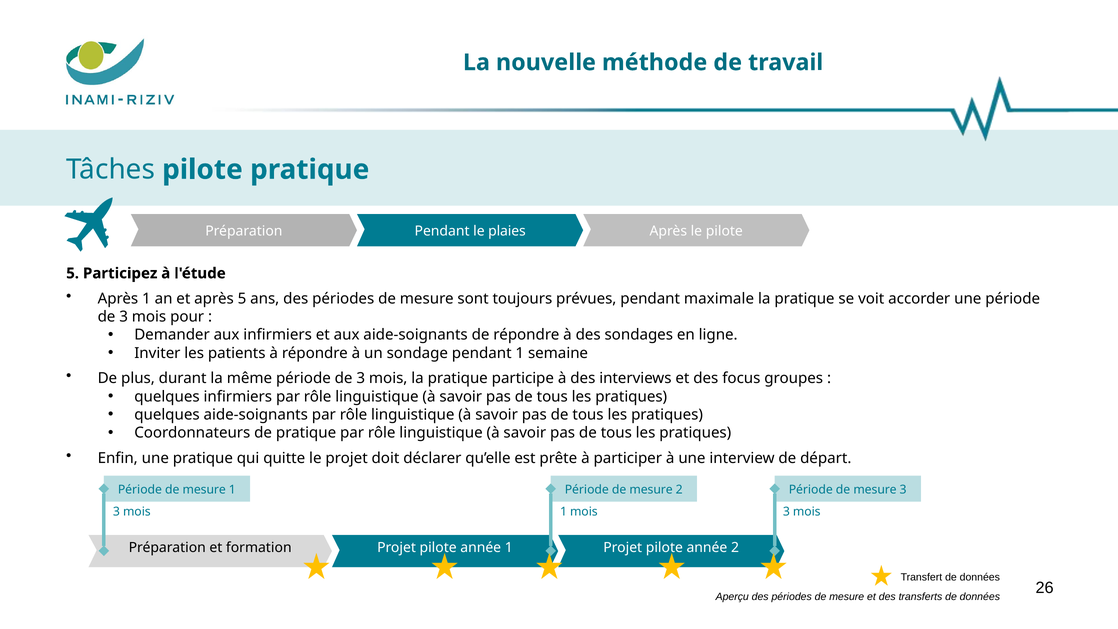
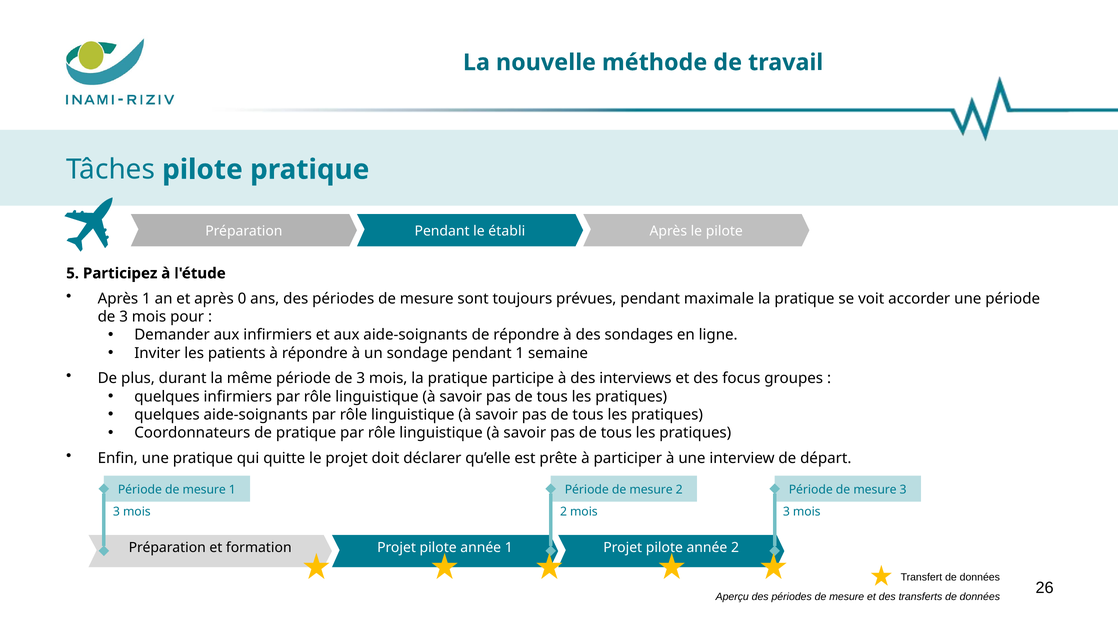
plaies: plaies -> établi
après 5: 5 -> 0
mois 1: 1 -> 2
